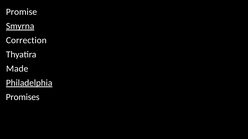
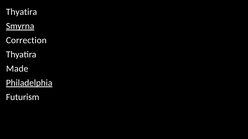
Promise at (22, 12): Promise -> Thyatira
Promises: Promises -> Futurism
